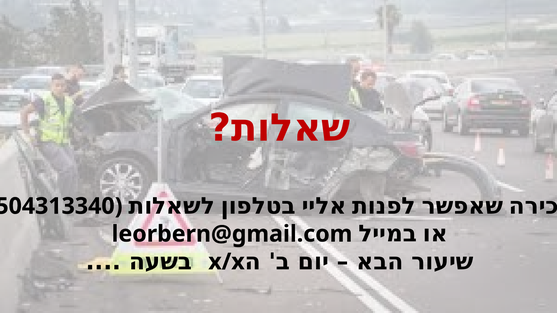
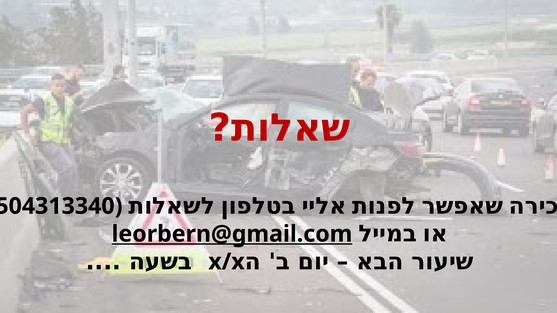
leorbern@gmail.com underline: none -> present
